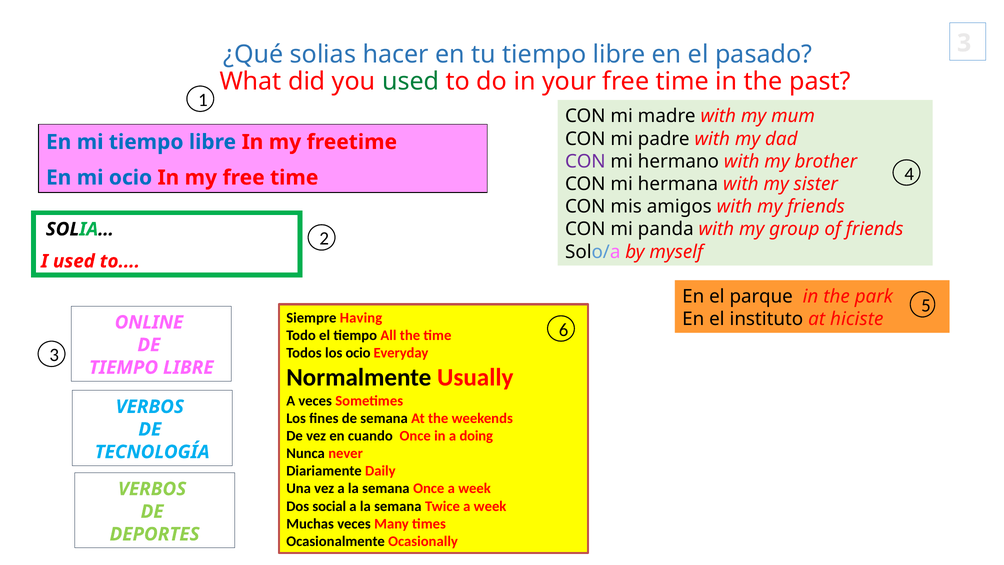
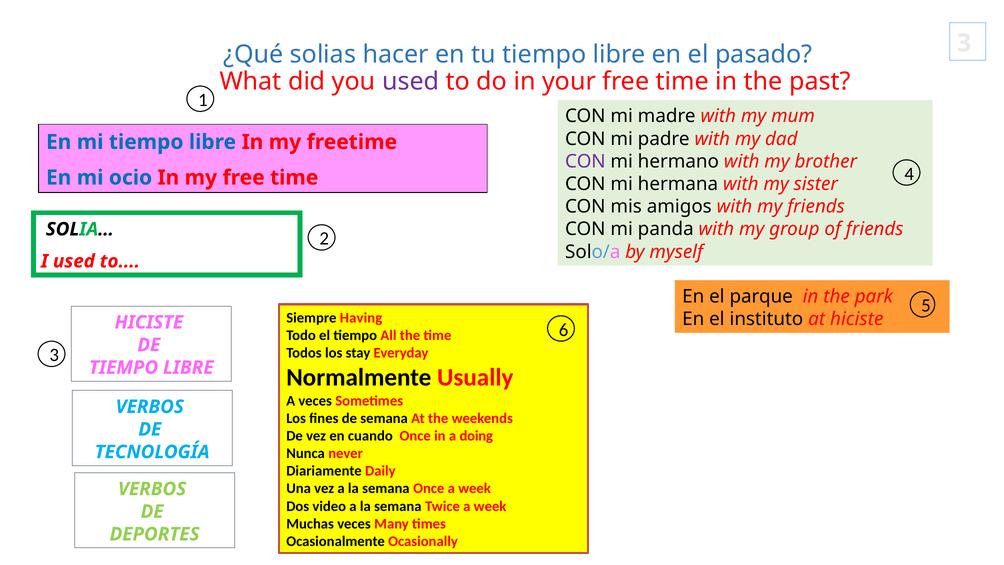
used at (411, 82) colour: green -> purple
ONLINE at (149, 322): ONLINE -> HICISTE
los ocio: ocio -> stay
social: social -> video
